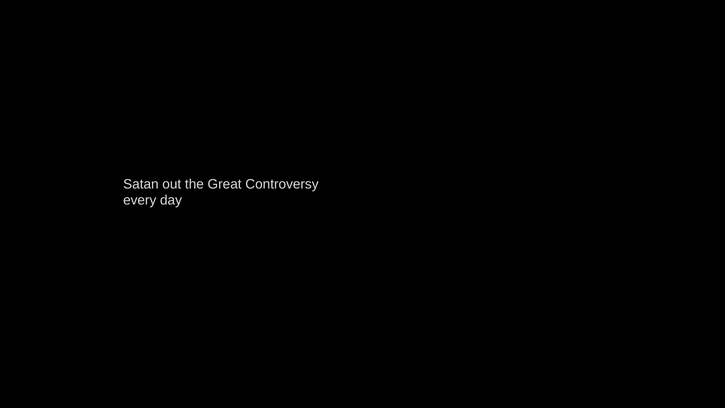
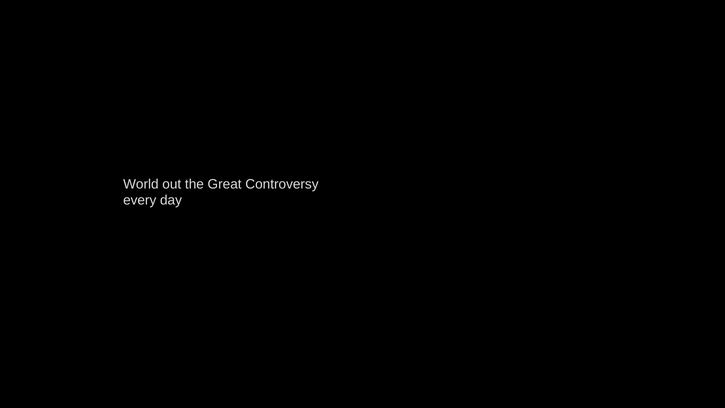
Satan: Satan -> World
